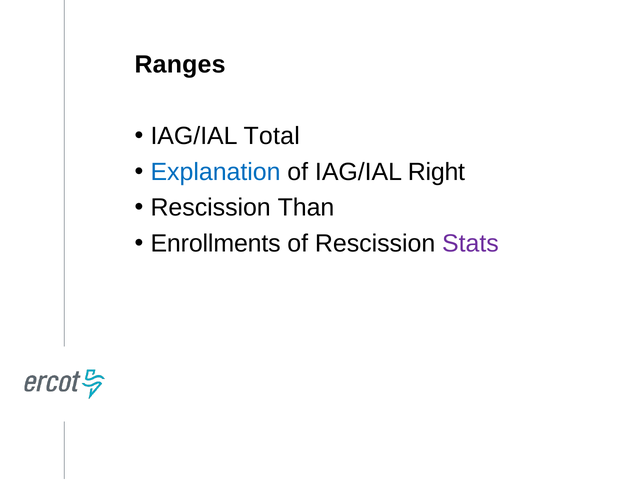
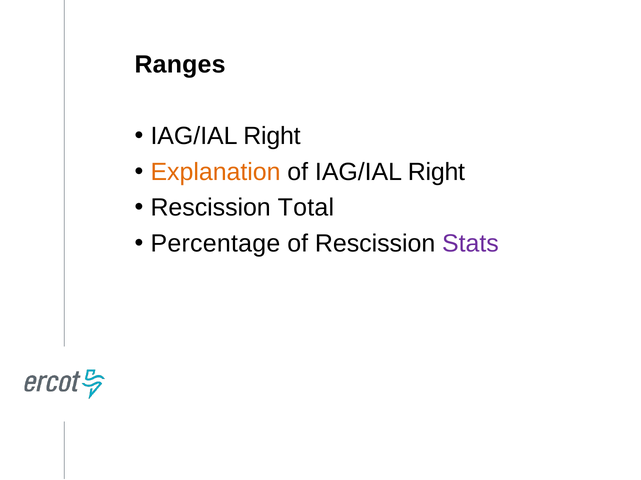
Total at (272, 136): Total -> Right
Explanation colour: blue -> orange
Than: Than -> Total
Enrollments: Enrollments -> Percentage
